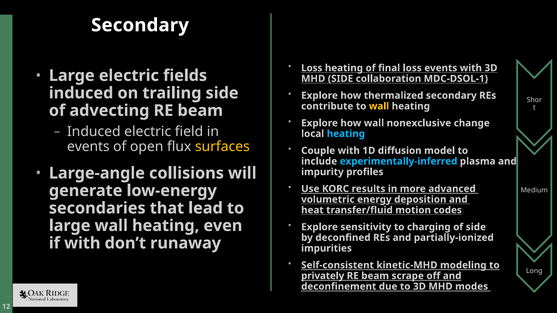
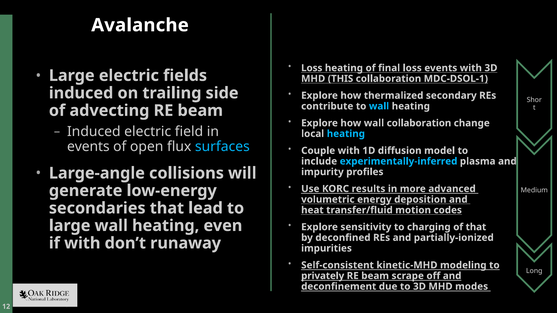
Secondary at (140, 25): Secondary -> Avalanche
MHD SIDE: SIDE -> THIS
wall at (379, 106) colour: yellow -> light blue
wall nonexclusive: nonexclusive -> collaboration
surfaces colour: yellow -> light blue
of side: side -> that
